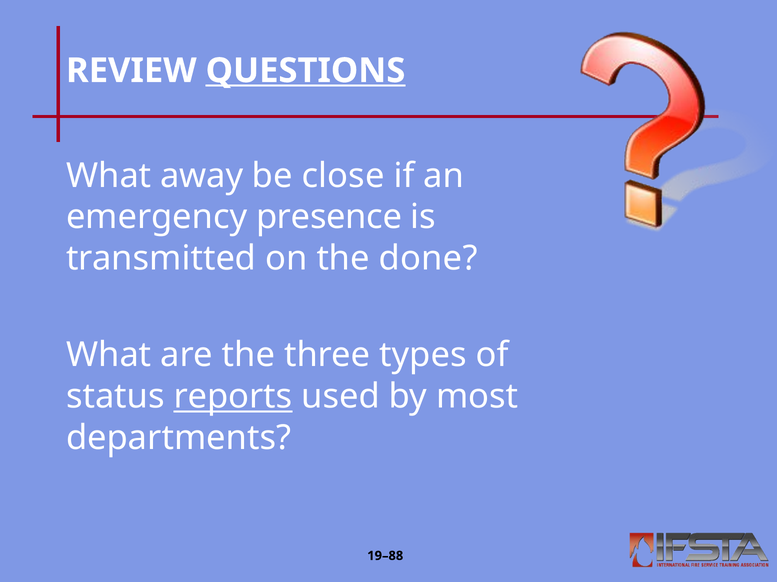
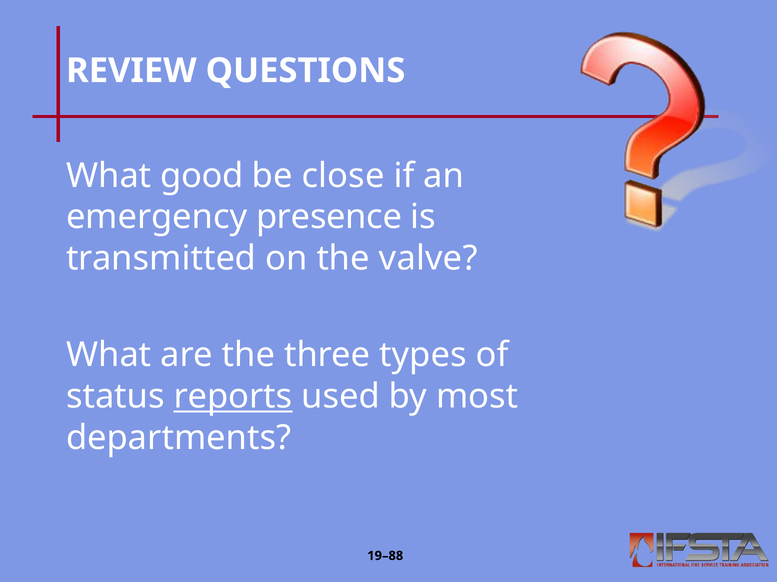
QUESTIONS underline: present -> none
away: away -> good
done: done -> valve
